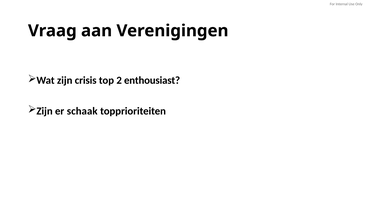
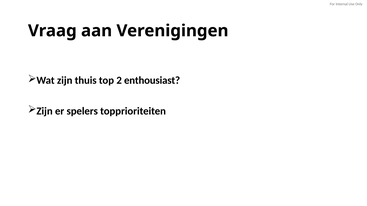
crisis: crisis -> thuis
schaak: schaak -> spelers
